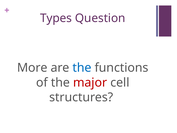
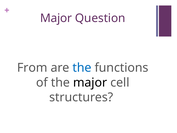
Types at (56, 18): Types -> Major
More: More -> From
major at (90, 82) colour: red -> black
